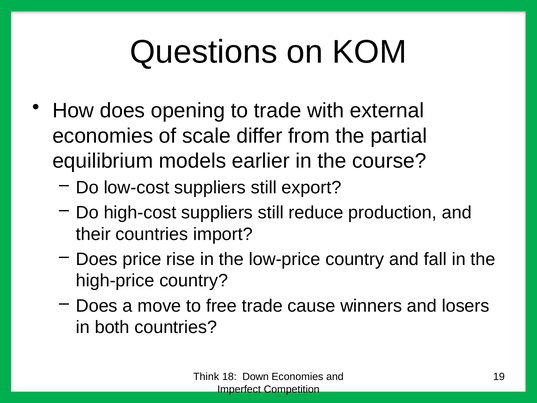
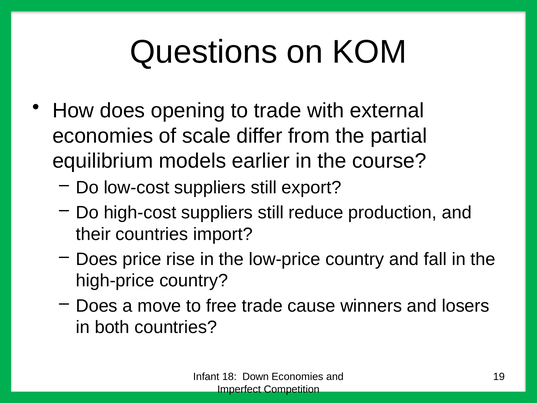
Think: Think -> Infant
